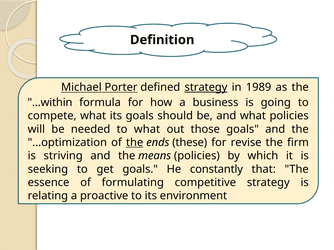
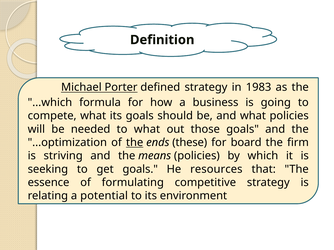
strategy at (206, 87) underline: present -> none
1989: 1989 -> 1983
...within: ...within -> ...which
revise: revise -> board
constantly: constantly -> resources
proactive: proactive -> potential
